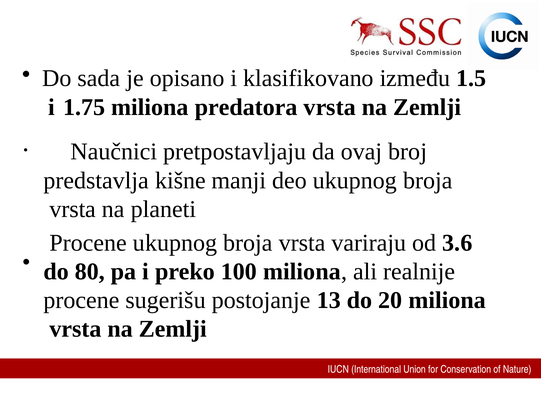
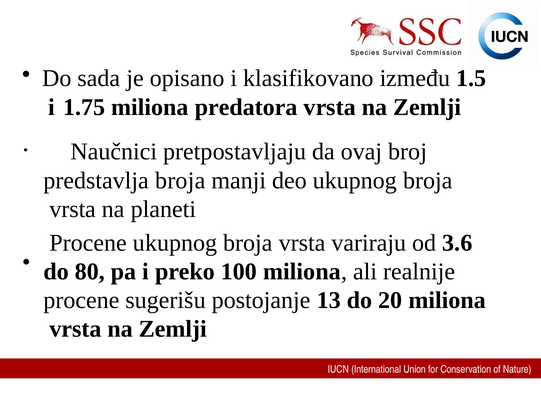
predstavlja kišne: kišne -> broja
